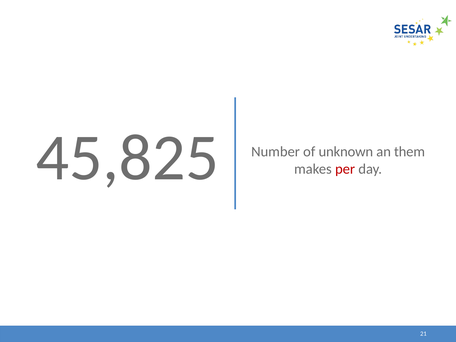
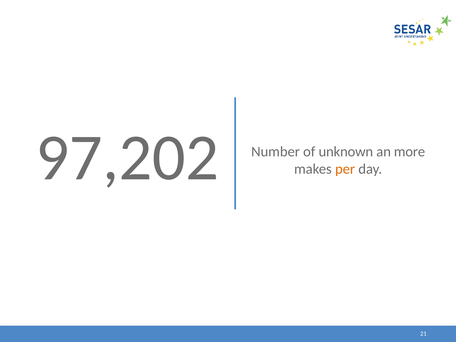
45,825: 45,825 -> 97,202
them: them -> more
per colour: red -> orange
